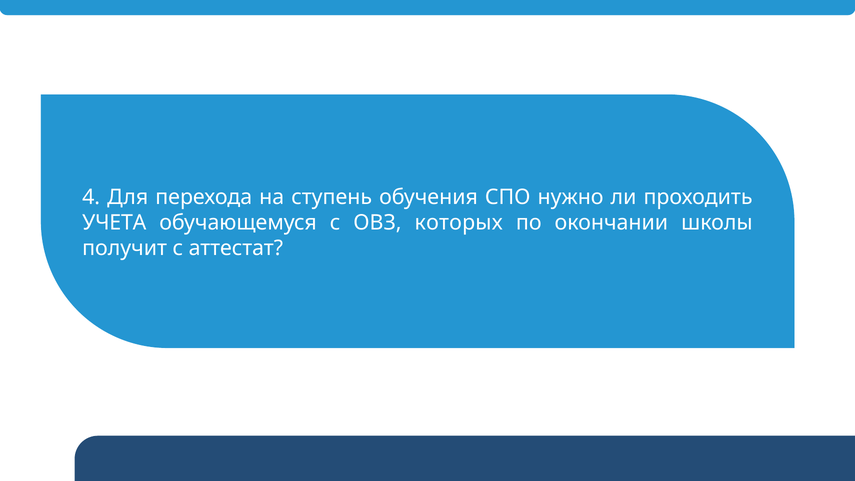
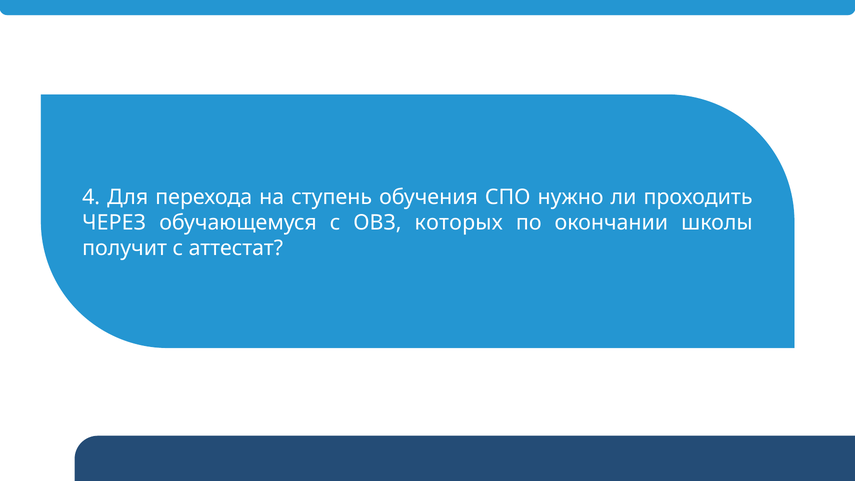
УЧЕТА: УЧЕТА -> ЧЕРЕЗ
